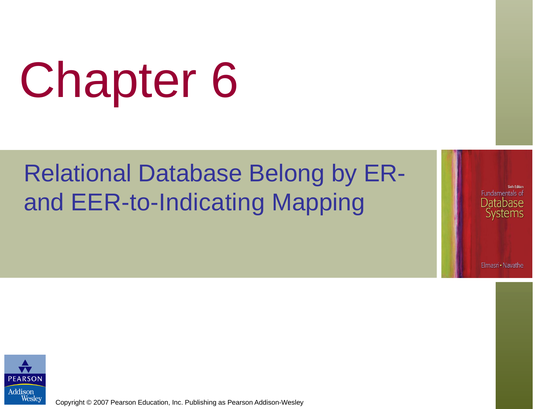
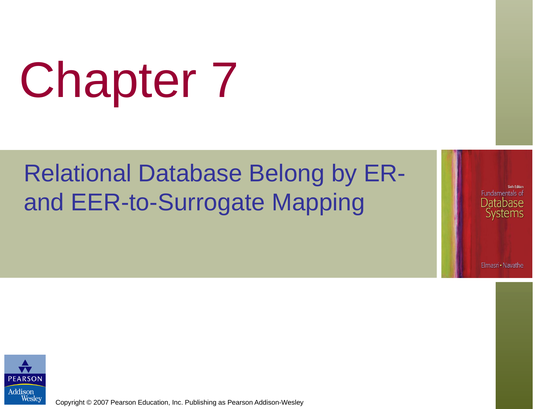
6: 6 -> 7
EER-to-Indicating: EER-to-Indicating -> EER-to-Surrogate
